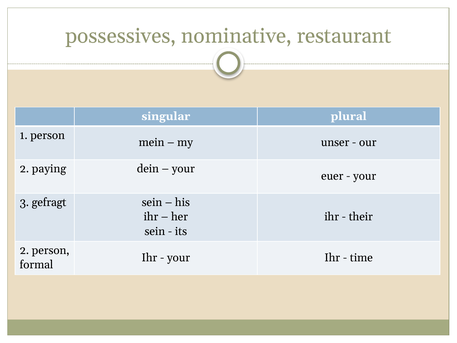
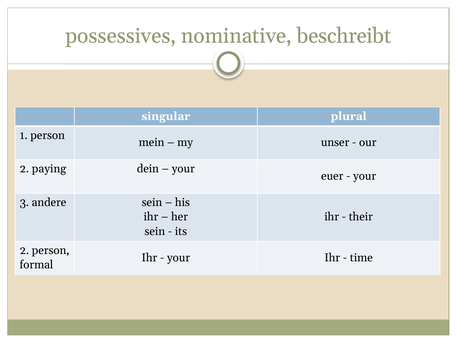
restaurant: restaurant -> beschreibt
gefragt: gefragt -> andere
